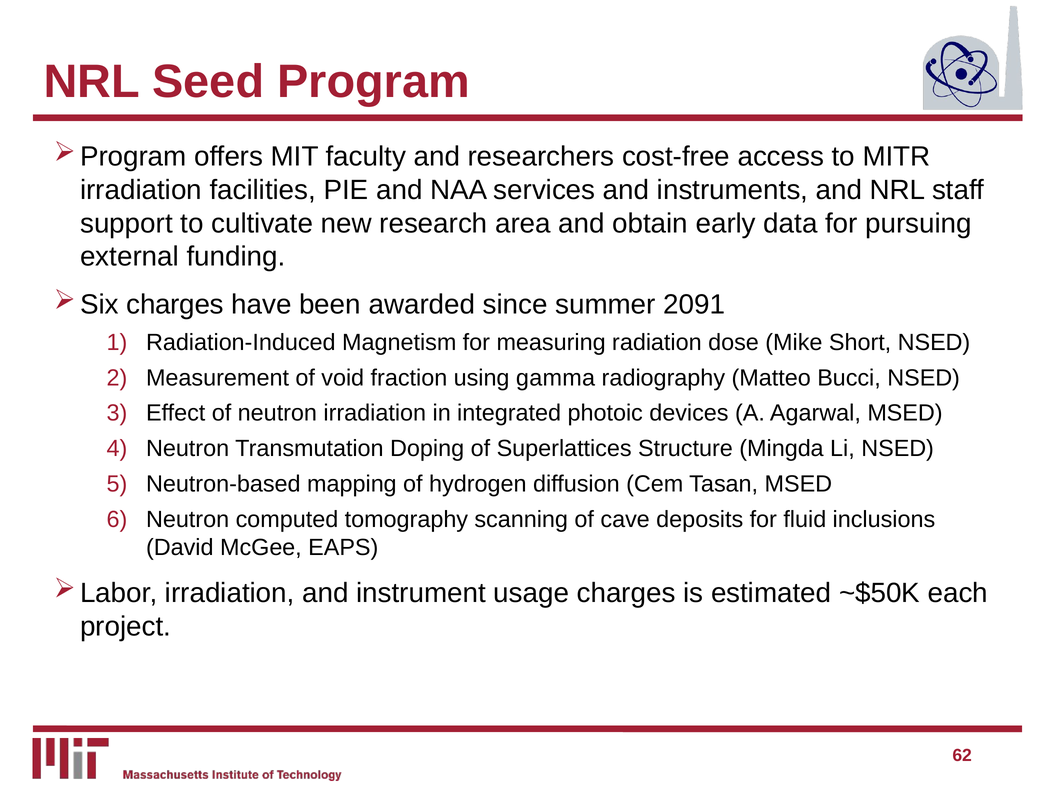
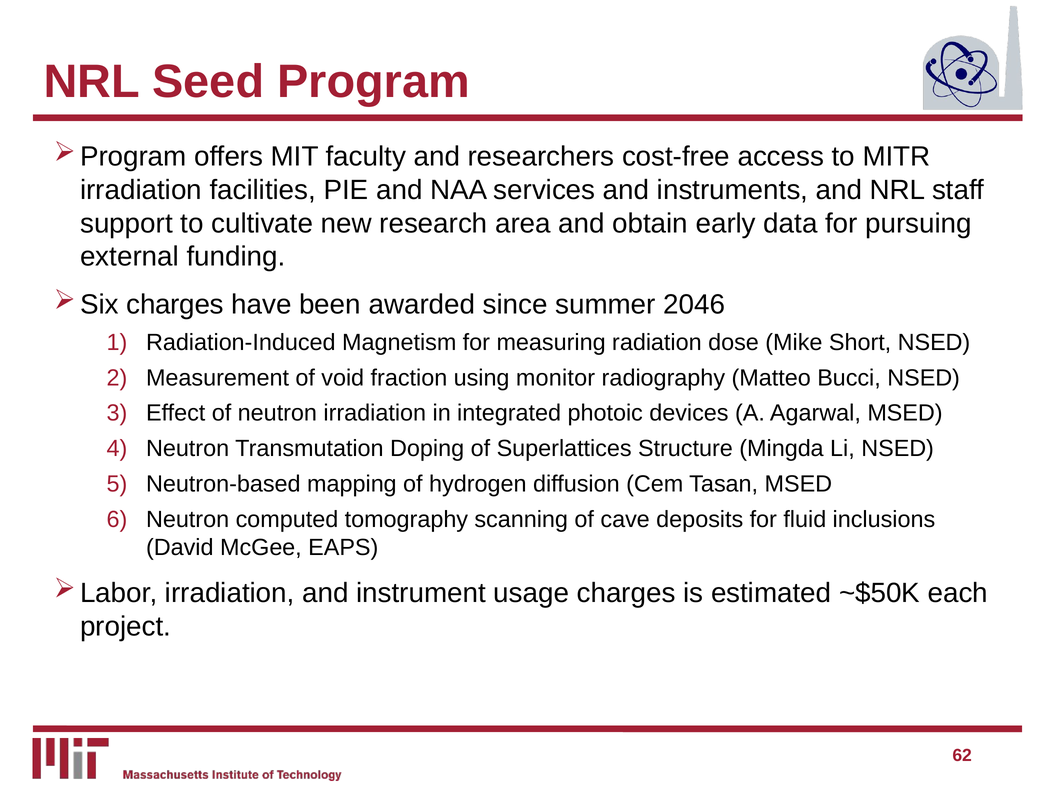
2091: 2091 -> 2046
gamma: gamma -> monitor
